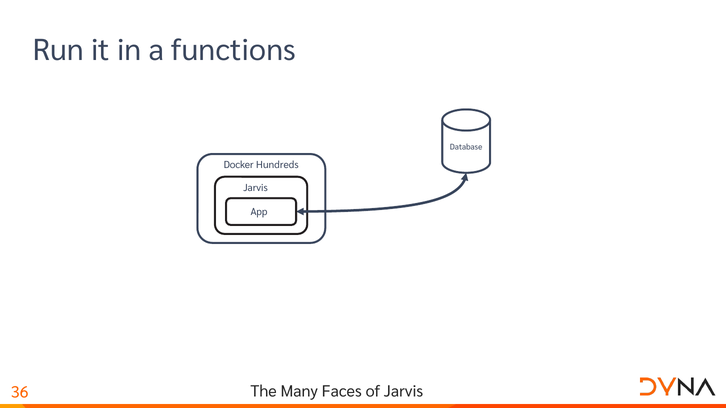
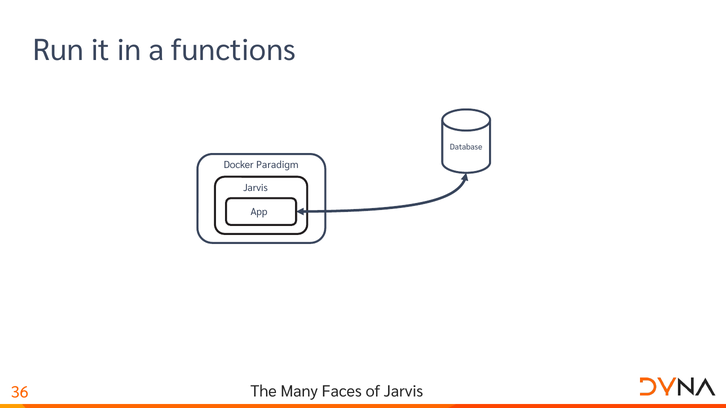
Hundreds: Hundreds -> Paradigm
